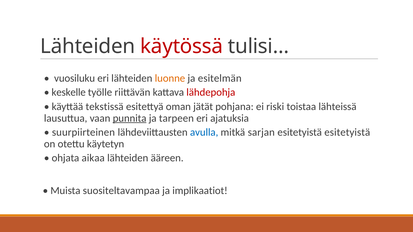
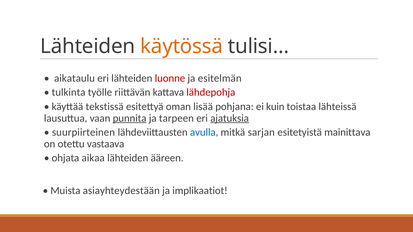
käytössä colour: red -> orange
vuosiluku: vuosiluku -> aikataulu
luonne colour: orange -> red
keskelle: keskelle -> tulkinta
jätät: jätät -> lisää
riski: riski -> kuin
ajatuksia underline: none -> present
esitetyistä esitetyistä: esitetyistä -> mainittava
käytetyn: käytetyn -> vastaava
suositeltavampaa: suositeltavampaa -> asiayhteydestään
